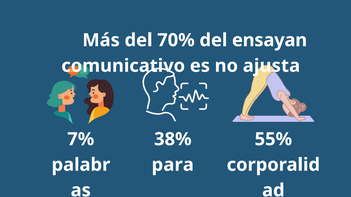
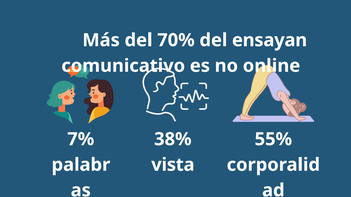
ajusta: ajusta -> online
para: para -> vista
